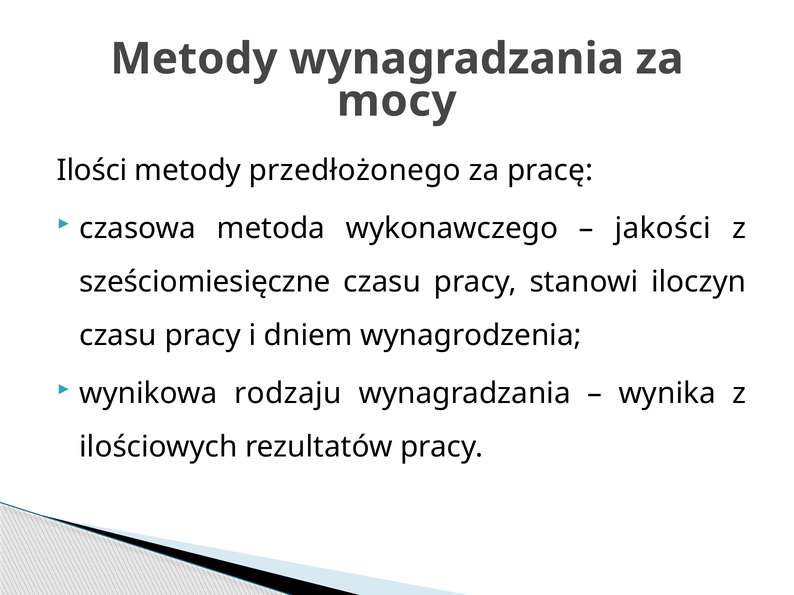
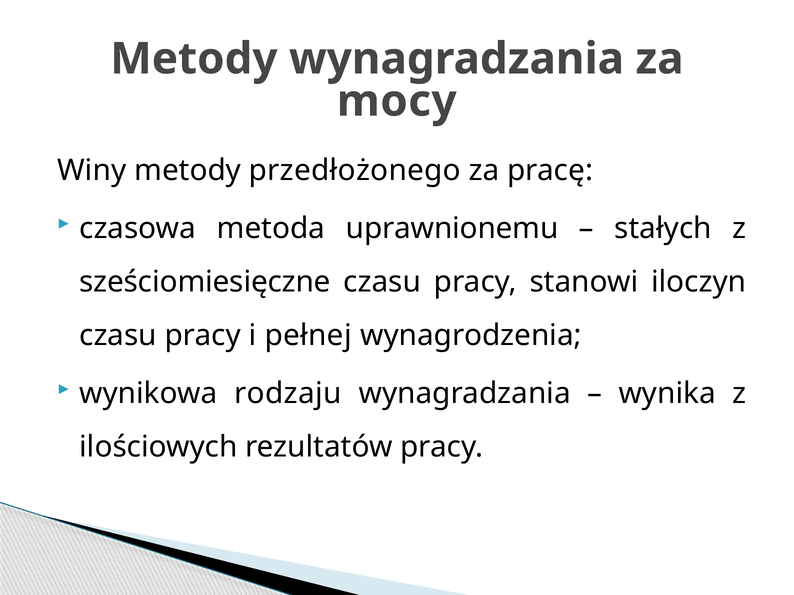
Ilości: Ilości -> Winy
wykonawczego: wykonawczego -> uprawnionemu
jakości: jakości -> stałych
dniem: dniem -> pełnej
